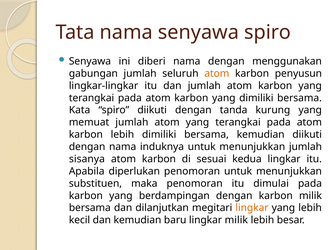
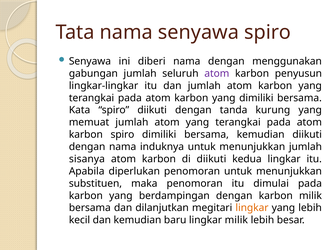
atom at (217, 73) colour: orange -> purple
karbon lebih: lebih -> spiro
di sesuai: sesuai -> diikuti
